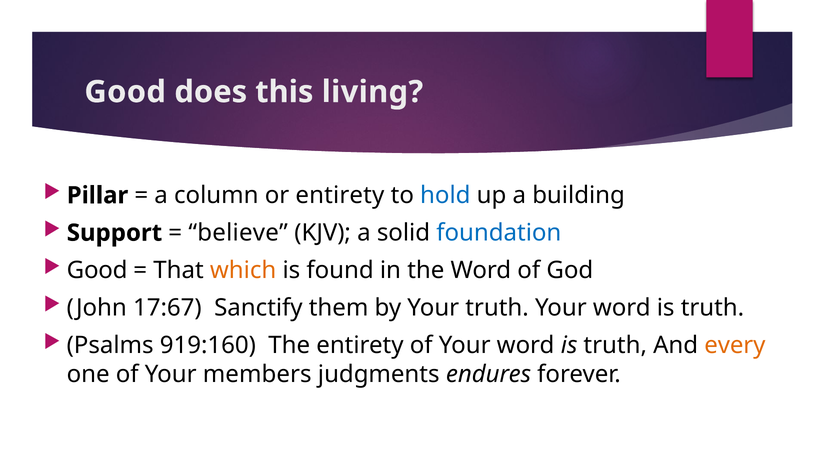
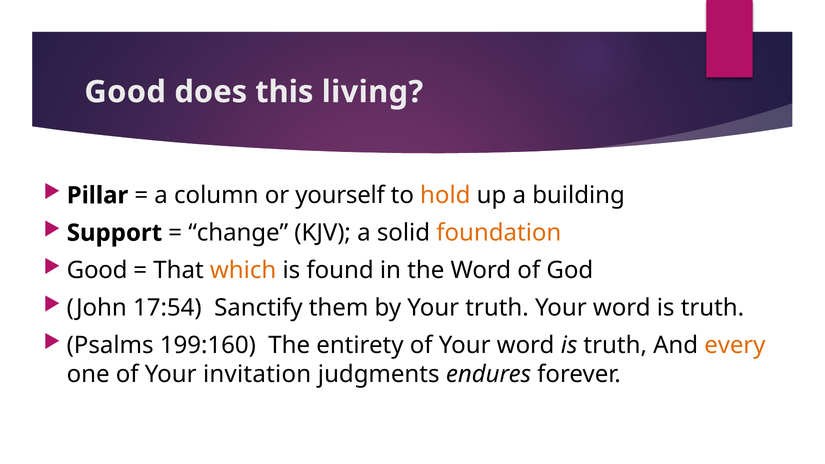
or entirety: entirety -> yourself
hold colour: blue -> orange
believe: believe -> change
foundation colour: blue -> orange
17:67: 17:67 -> 17:54
919:160: 919:160 -> 199:160
members: members -> invitation
